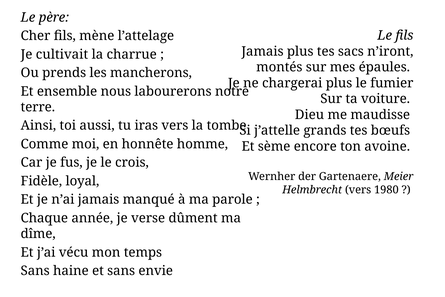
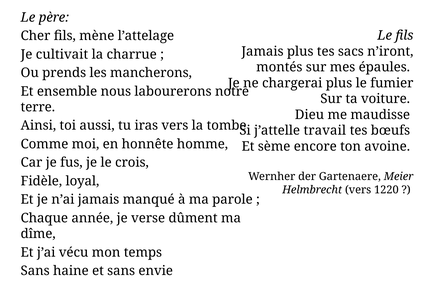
grands: grands -> travail
1980: 1980 -> 1220
